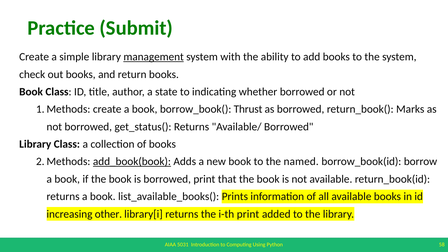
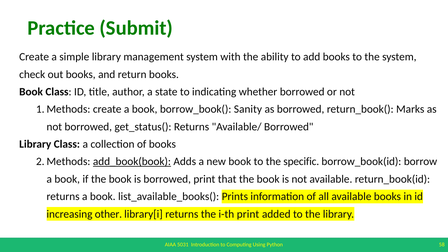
management underline: present -> none
Thrust: Thrust -> Sanity
named: named -> specific
